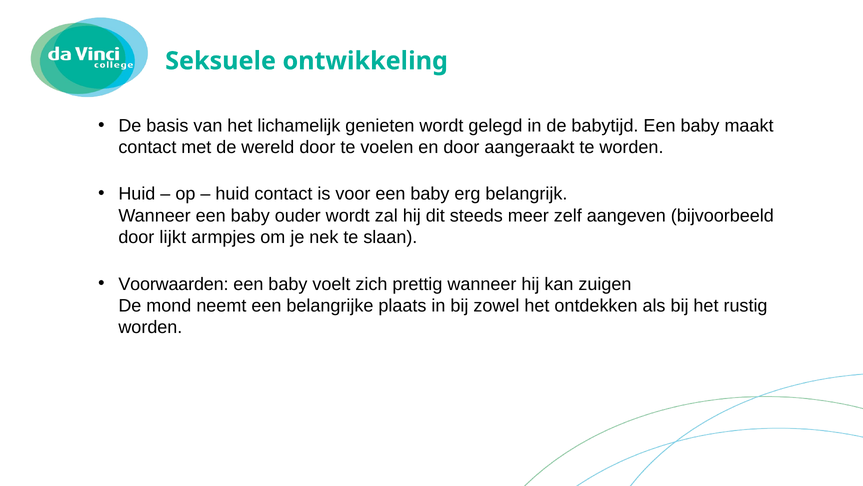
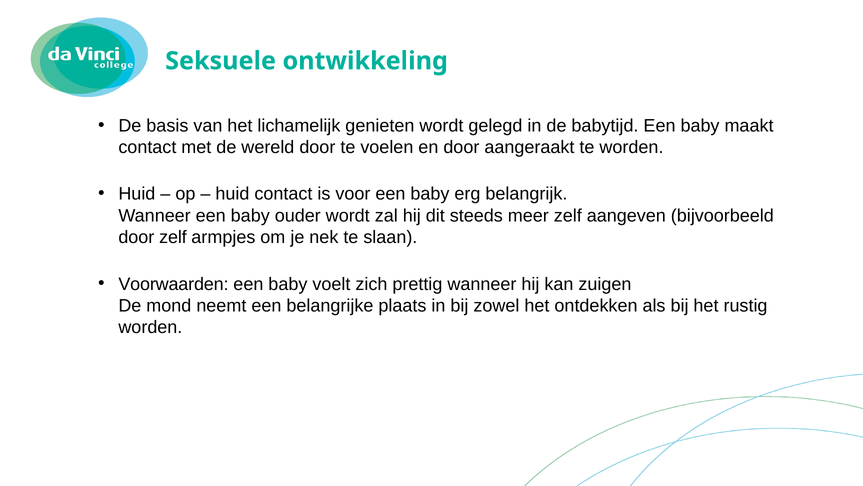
door lijkt: lijkt -> zelf
